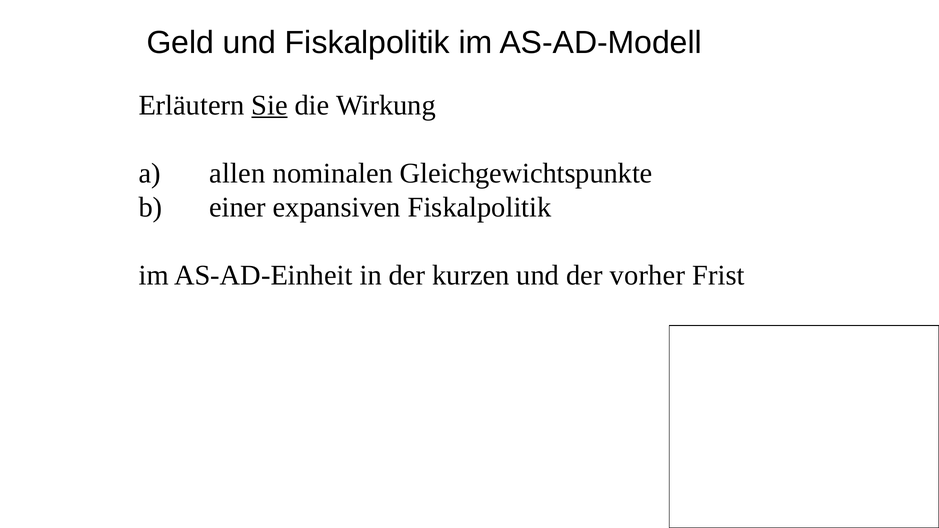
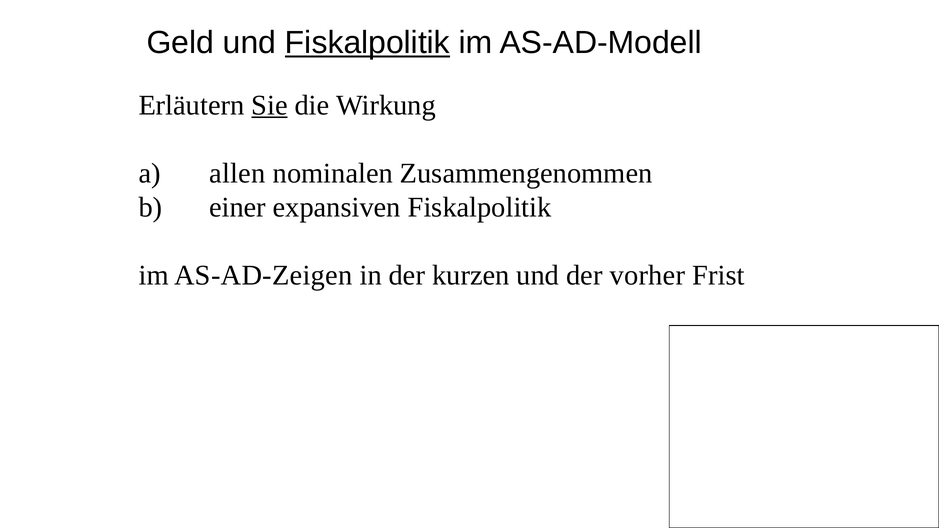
Fiskalpolitik at (367, 43) underline: none -> present
Gleichgewichtspunkte: Gleichgewichtspunkte -> Zusammengenommen
AS-AD-Einheit: AS-AD-Einheit -> AS-AD-Zeigen
